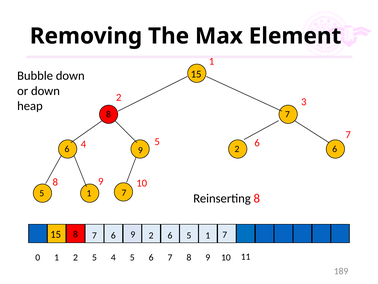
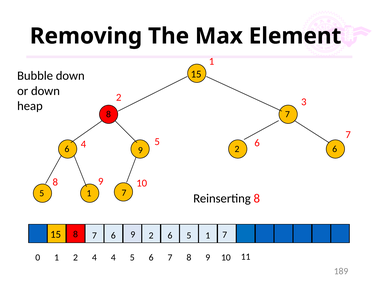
2 5: 5 -> 4
